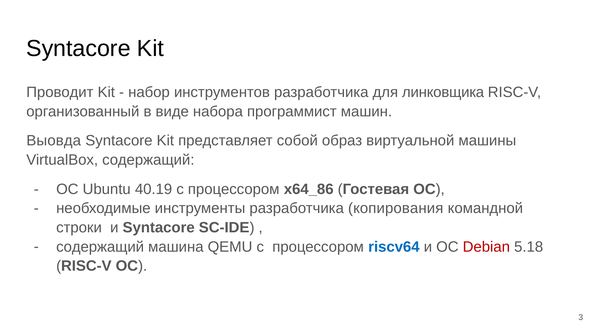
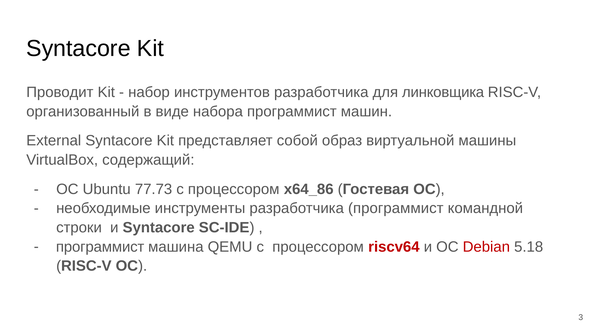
Выовда: Выовда -> External
40.19: 40.19 -> 77.73
разработчика копирования: копирования -> программист
содержащий at (100, 247): содержащий -> программист
riscv64 colour: blue -> red
